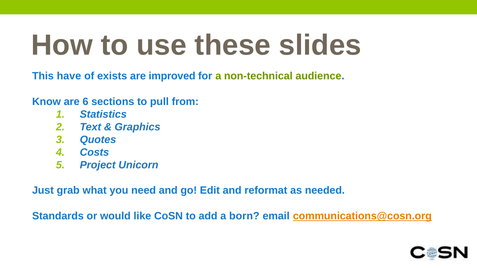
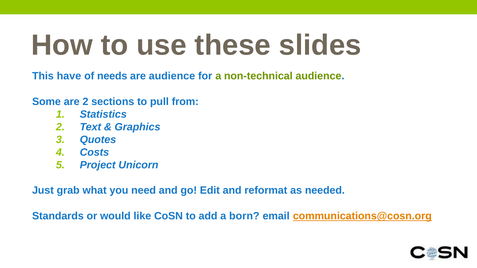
exists: exists -> needs
are improved: improved -> audience
Know: Know -> Some
are 6: 6 -> 2
